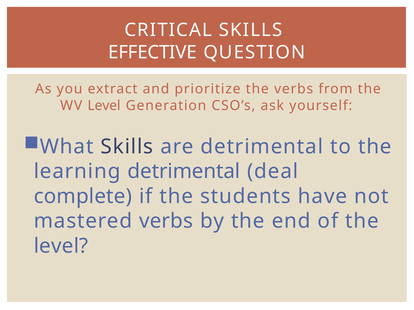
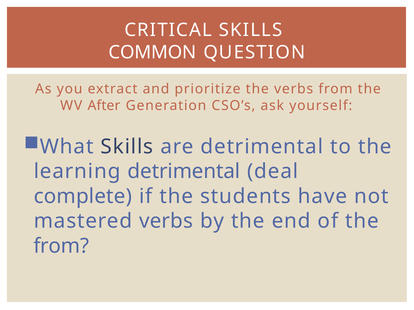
EFFECTIVE: EFFECTIVE -> COMMON
WV Level: Level -> After
level at (61, 246): level -> from
